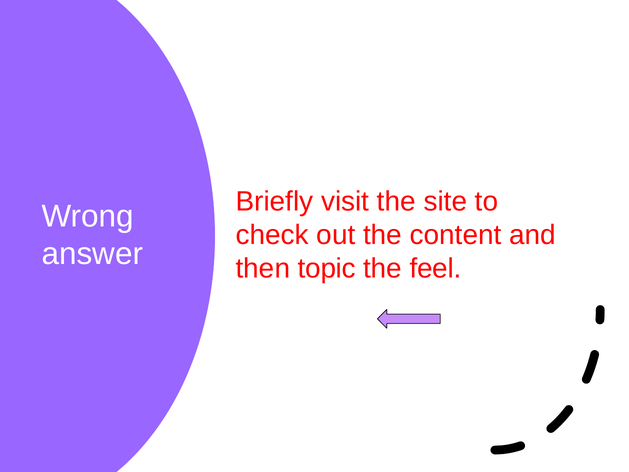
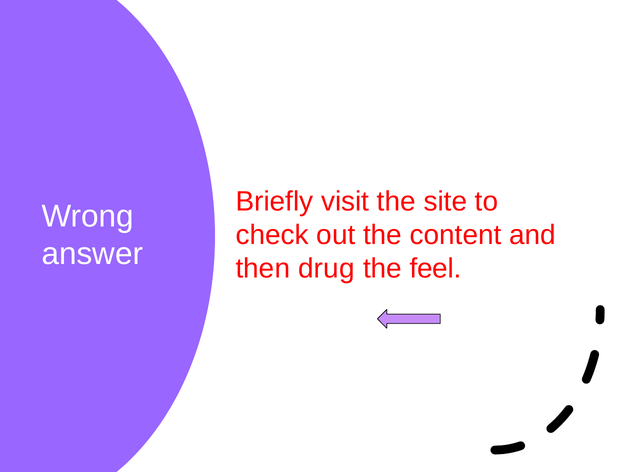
topic: topic -> drug
